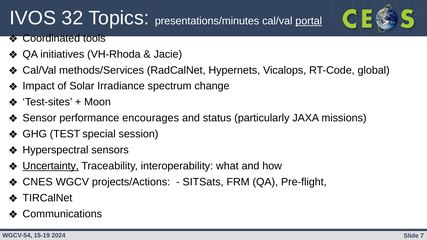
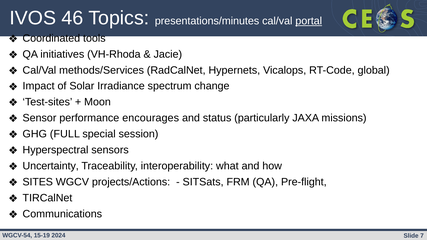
32: 32 -> 46
TEST: TEST -> FULL
Uncertainty underline: present -> none
CNES: CNES -> SITES
